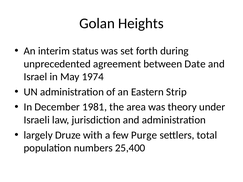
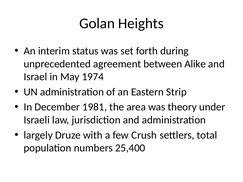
Date: Date -> Alike
Purge: Purge -> Crush
